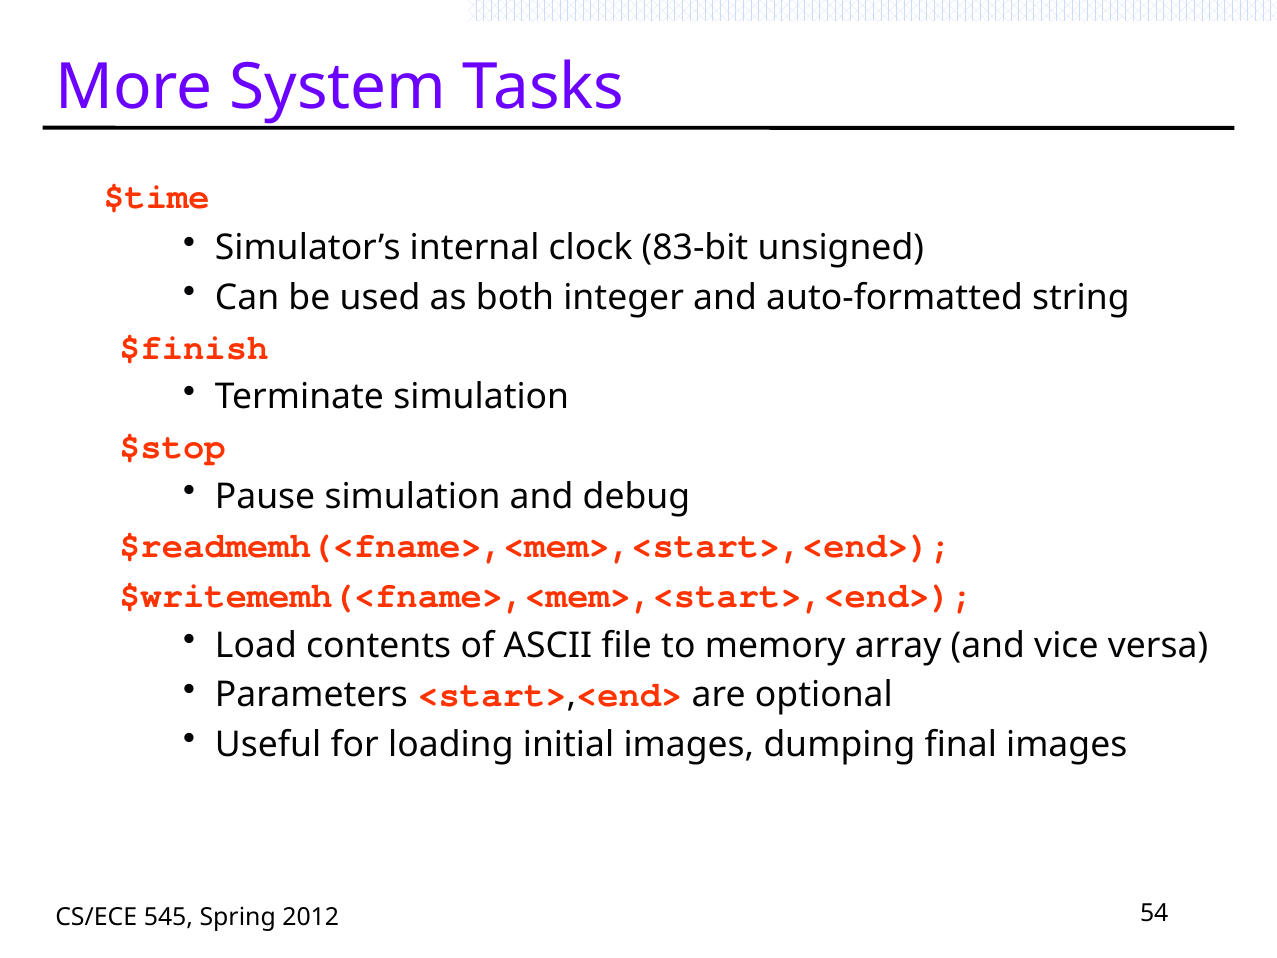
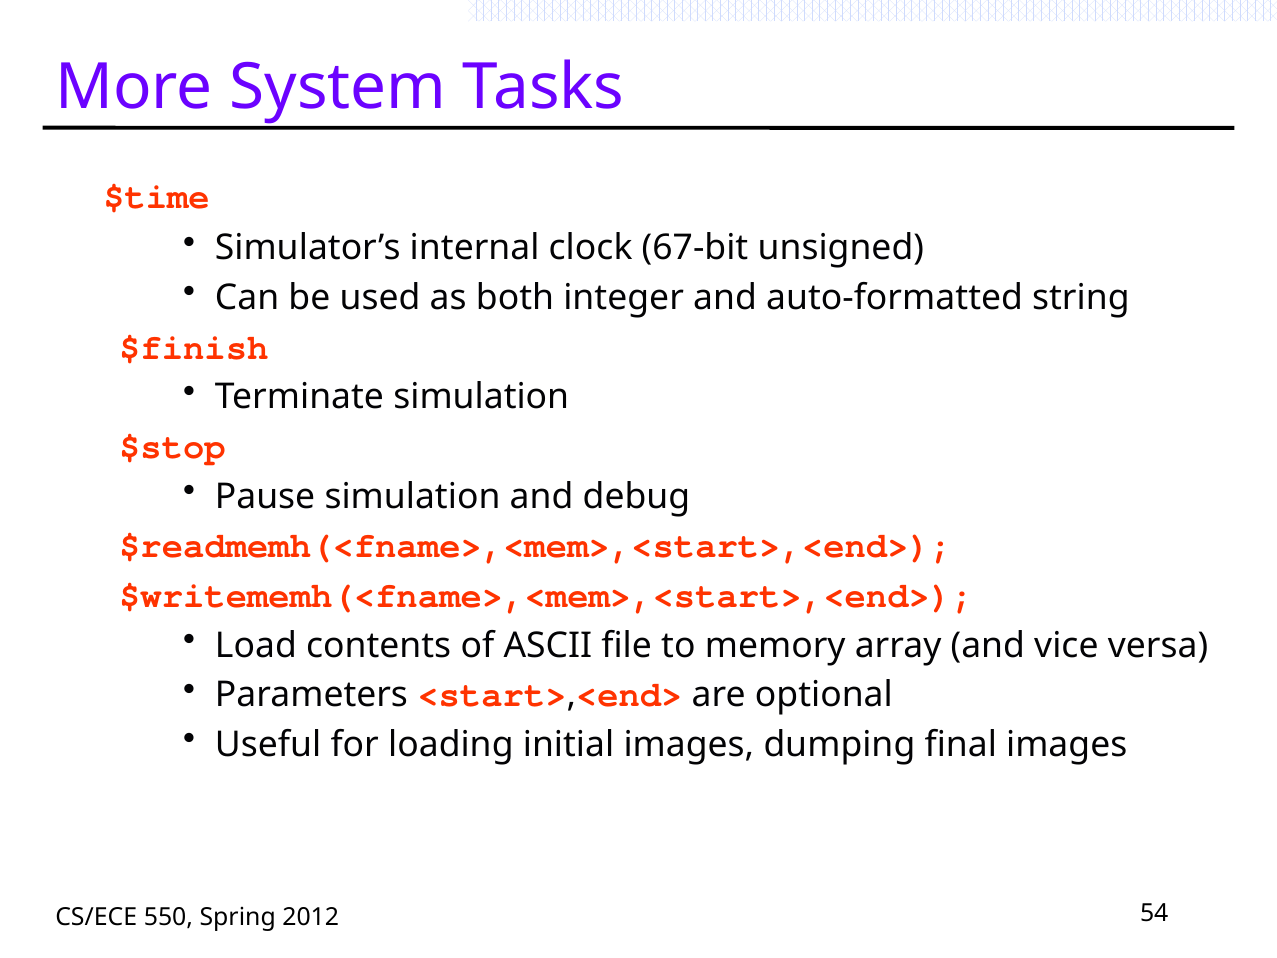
83-bit: 83-bit -> 67-bit
545: 545 -> 550
